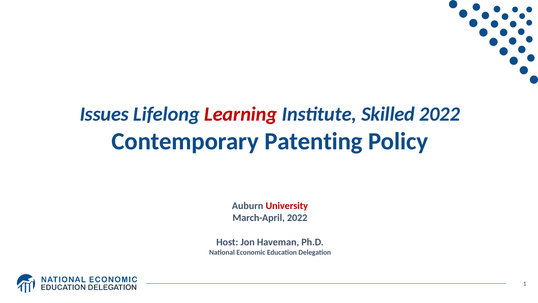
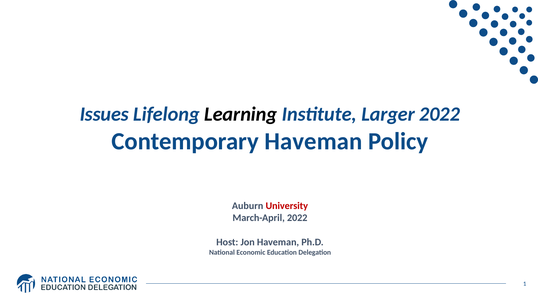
Learning colour: red -> black
Skilled: Skilled -> Larger
Contemporary Patenting: Patenting -> Haveman
